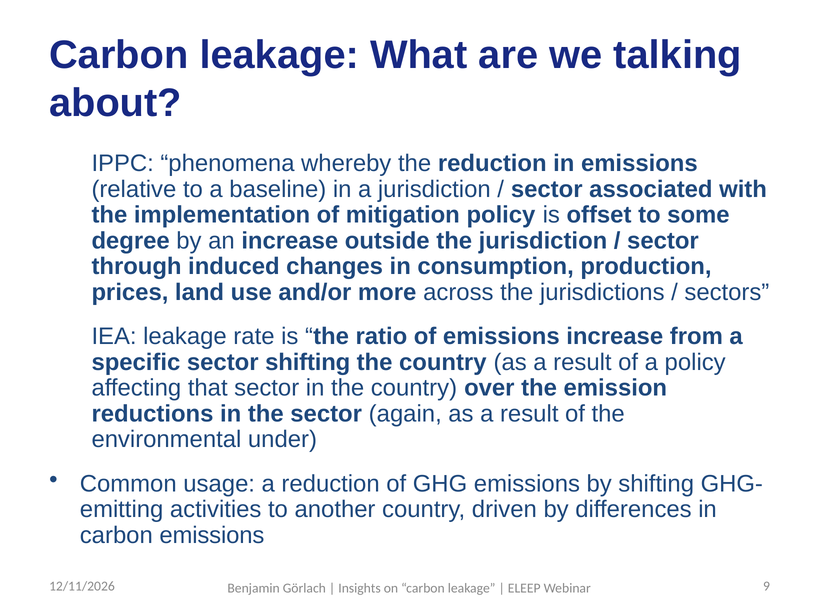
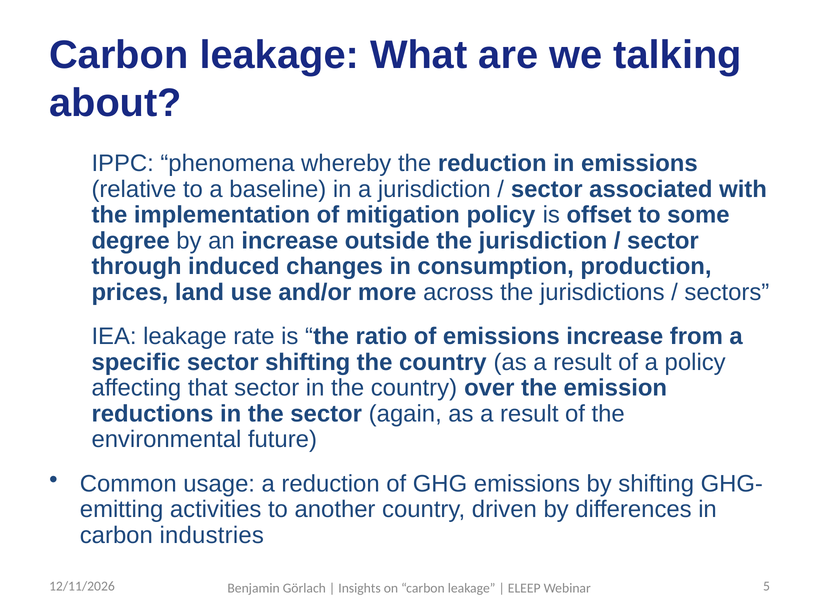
under: under -> future
carbon emissions: emissions -> industries
9: 9 -> 5
